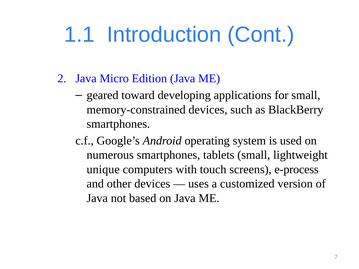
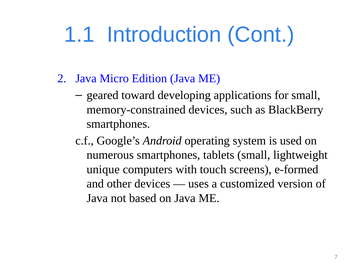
e-process: e-process -> e-formed
